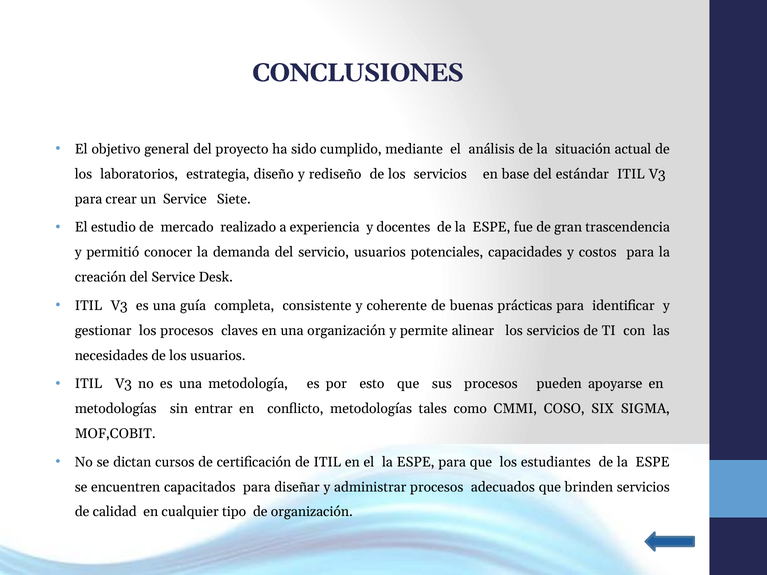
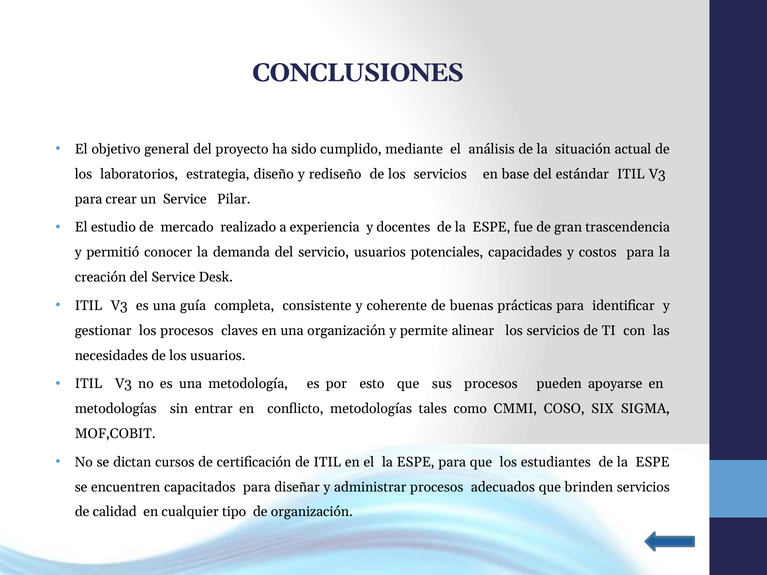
Siete: Siete -> Pilar
